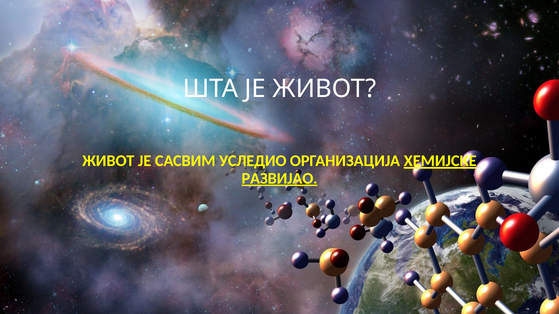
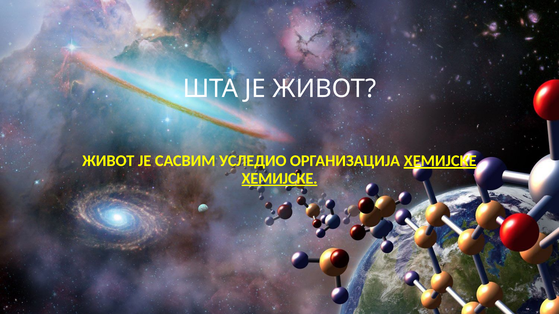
РАЗВИЈАО at (280, 179): РАЗВИЈАО -> ХЕМИЈСКЕ
